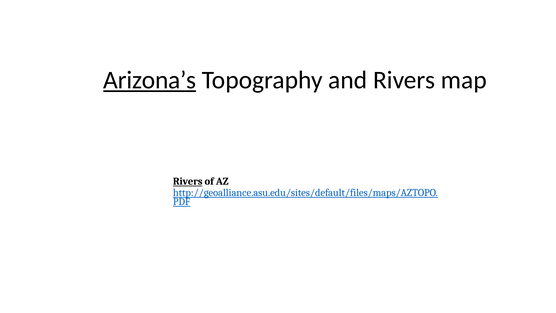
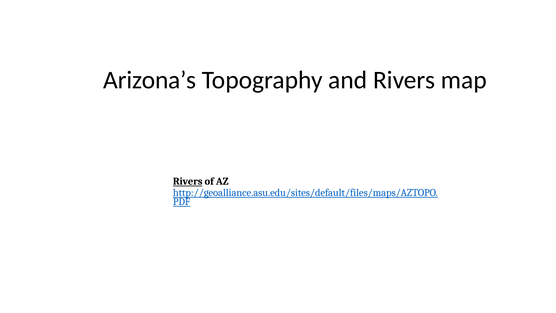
Arizona’s underline: present -> none
